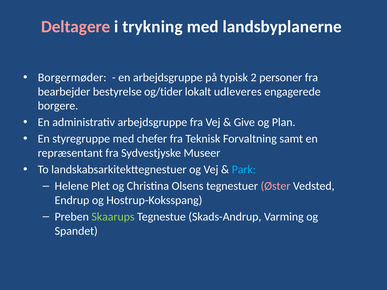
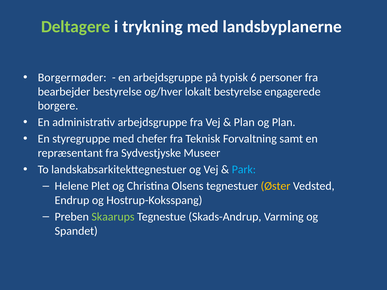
Deltagere colour: pink -> light green
2: 2 -> 6
og/tider: og/tider -> og/hver
lokalt udleveres: udleveres -> bestyrelse
Give at (244, 122): Give -> Plan
Øster colour: pink -> yellow
